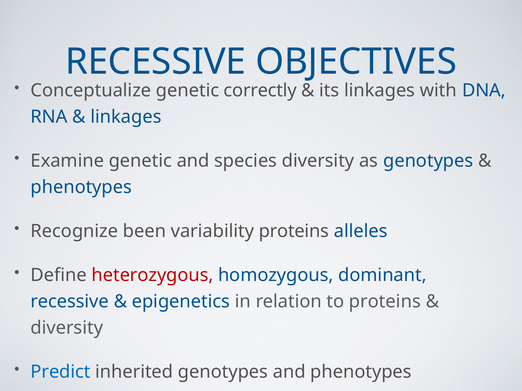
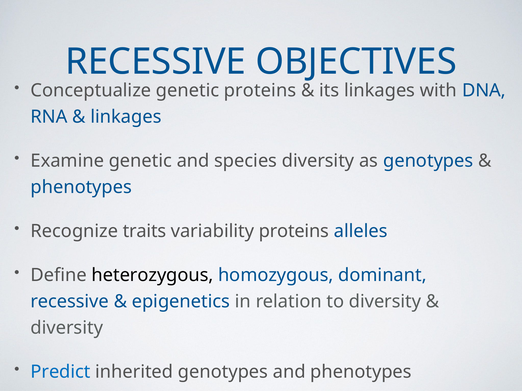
genetic correctly: correctly -> proteins
been: been -> traits
heterozygous colour: red -> black
to proteins: proteins -> diversity
